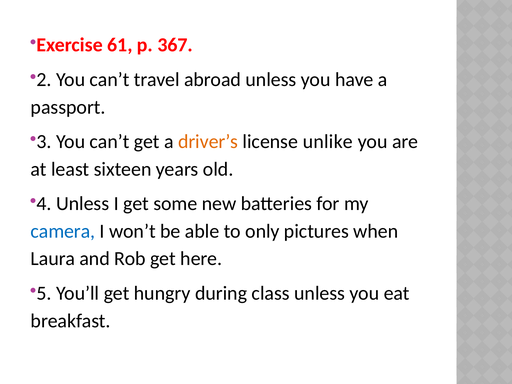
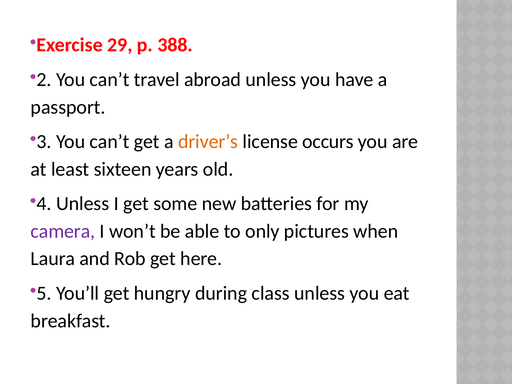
61: 61 -> 29
367: 367 -> 388
unlike: unlike -> occurs
camera colour: blue -> purple
